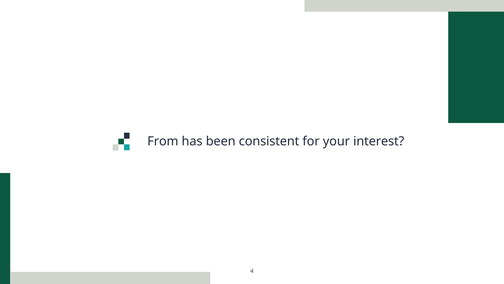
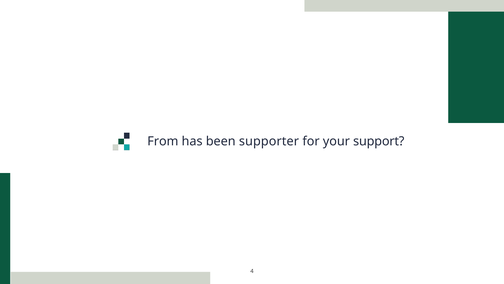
consistent: consistent -> supporter
interest: interest -> support
